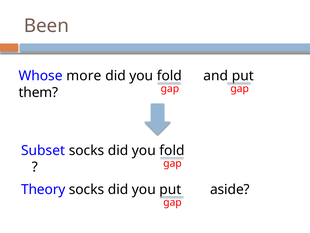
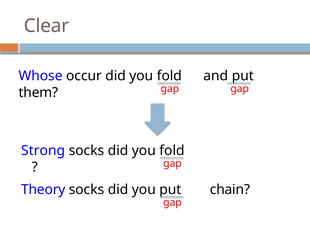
Been: Been -> Clear
more: more -> occur
Subset: Subset -> Strong
aside: aside -> chain
